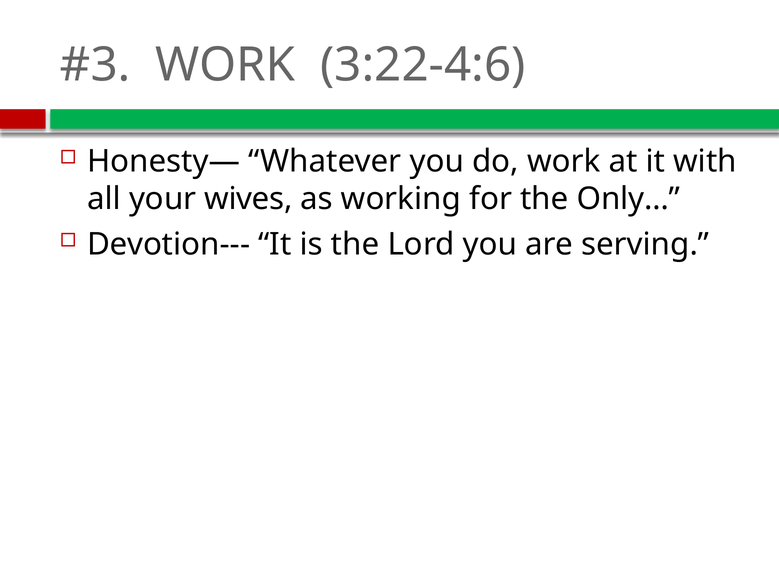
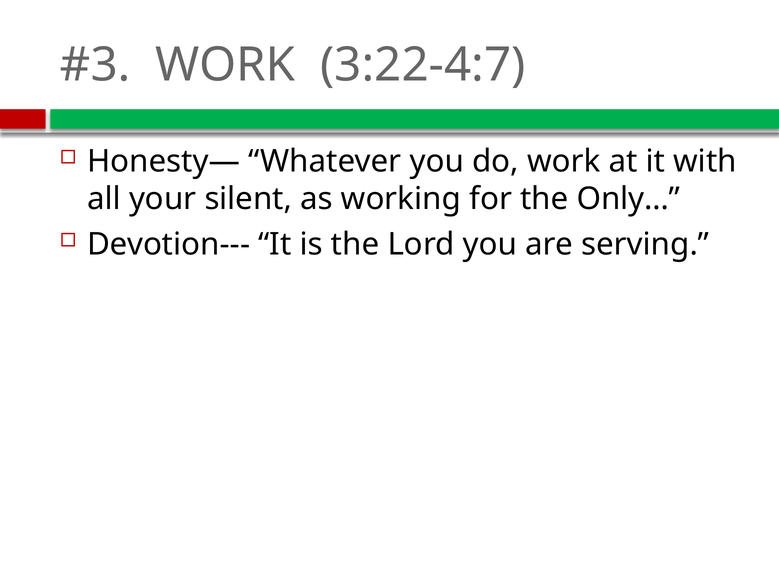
3:22-4:6: 3:22-4:6 -> 3:22-4:7
wives: wives -> silent
